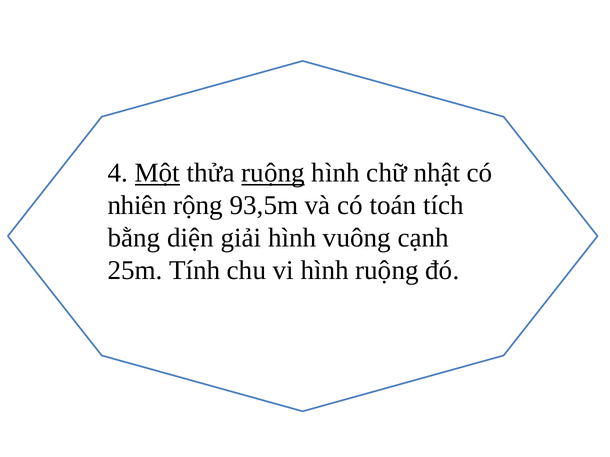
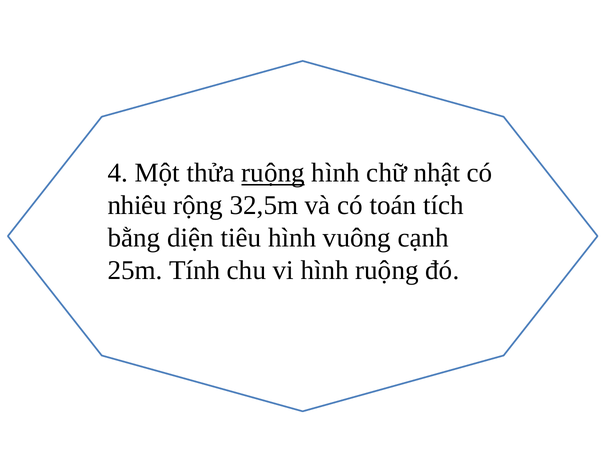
Một underline: present -> none
nhiên: nhiên -> nhiêu
93,5m: 93,5m -> 32,5m
giải: giải -> tiêu
